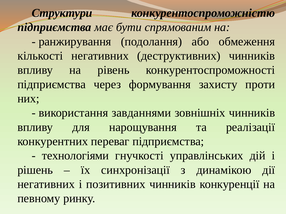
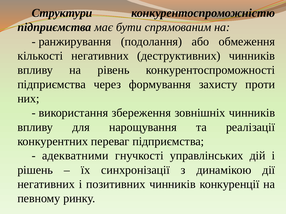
завданнями: завданнями -> збереження
технологіями: технологіями -> адекватними
